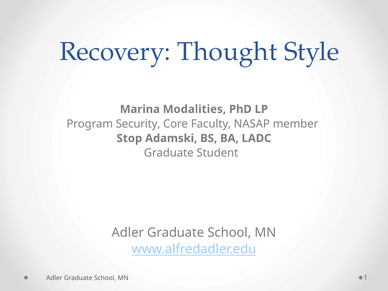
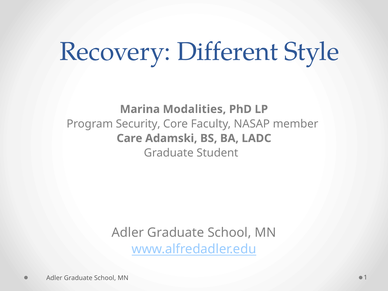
Thought: Thought -> Different
Stop: Stop -> Care
